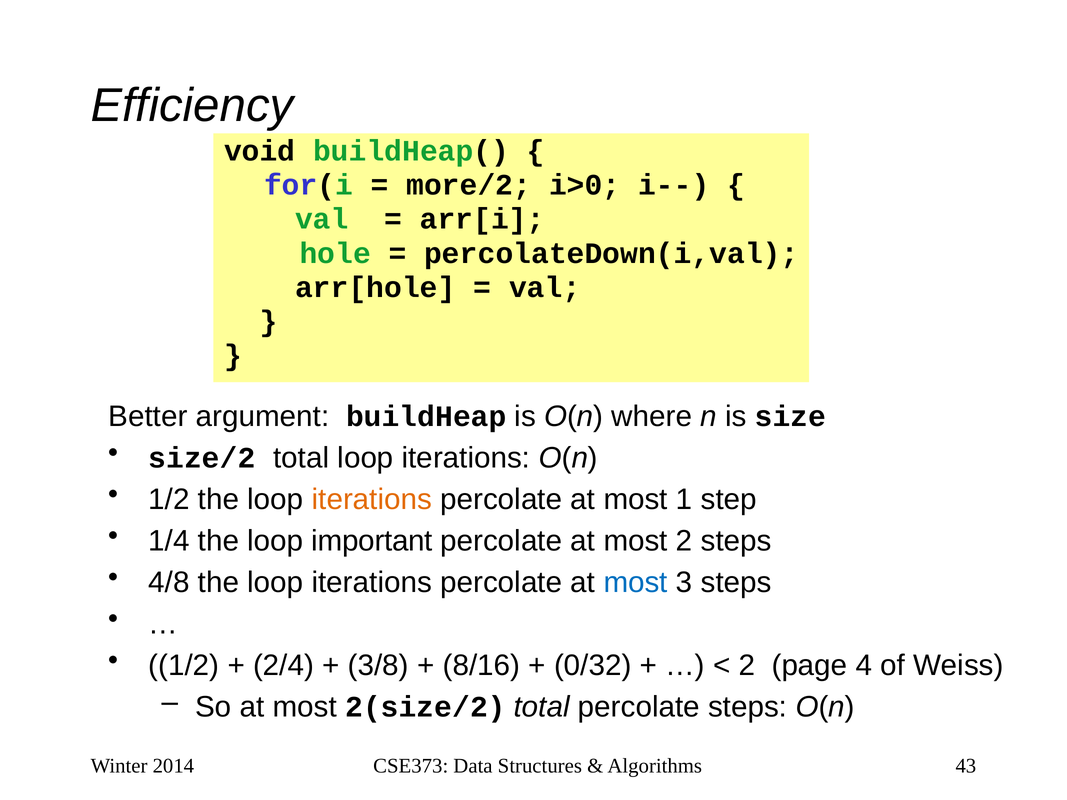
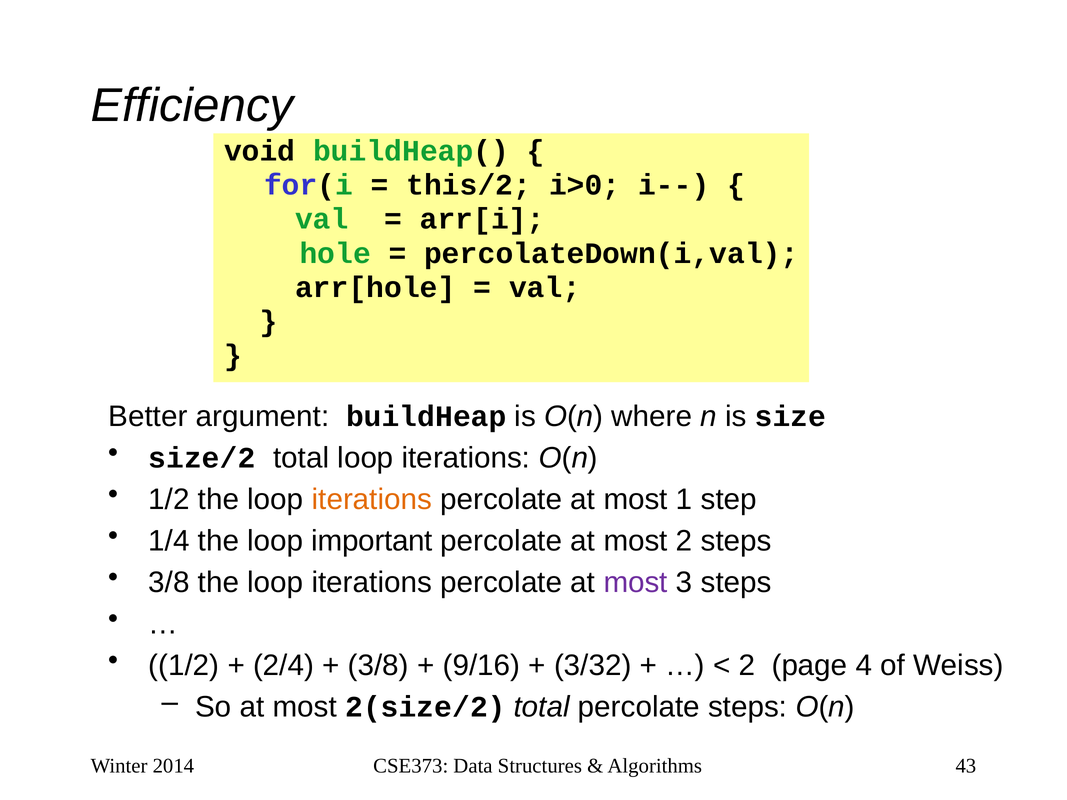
more/2: more/2 -> this/2
4/8 at (169, 582): 4/8 -> 3/8
most at (636, 582) colour: blue -> purple
8/16: 8/16 -> 9/16
0/32: 0/32 -> 3/32
